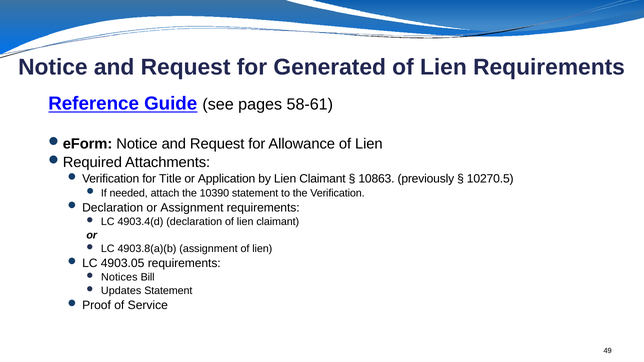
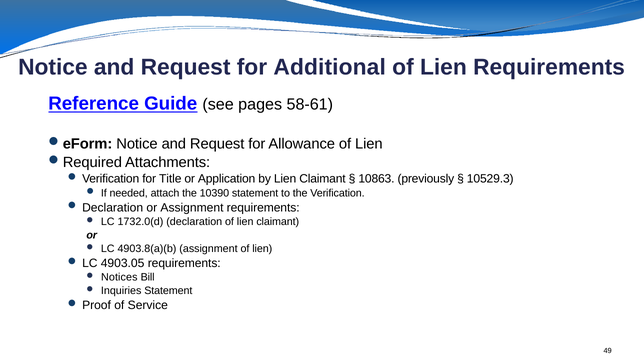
Generated: Generated -> Additional
10270.5: 10270.5 -> 10529.3
4903.4(d: 4903.4(d -> 1732.0(d
Updates: Updates -> Inquiries
